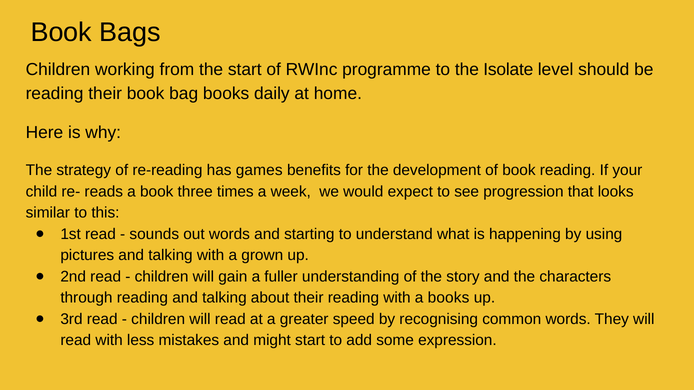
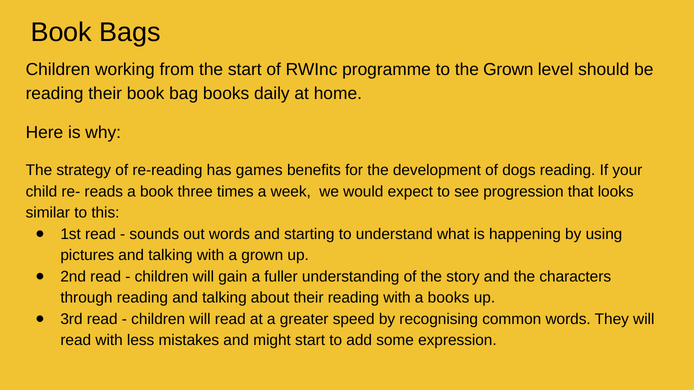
the Isolate: Isolate -> Grown
of book: book -> dogs
